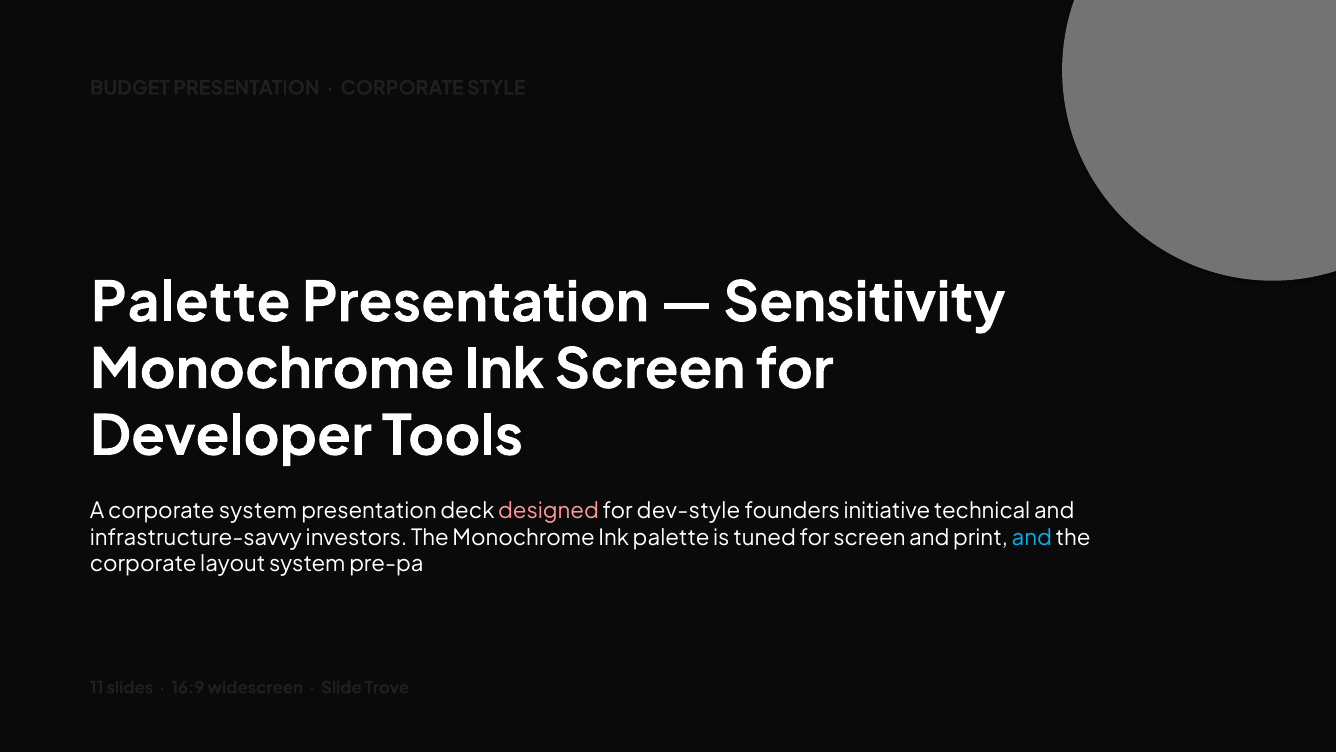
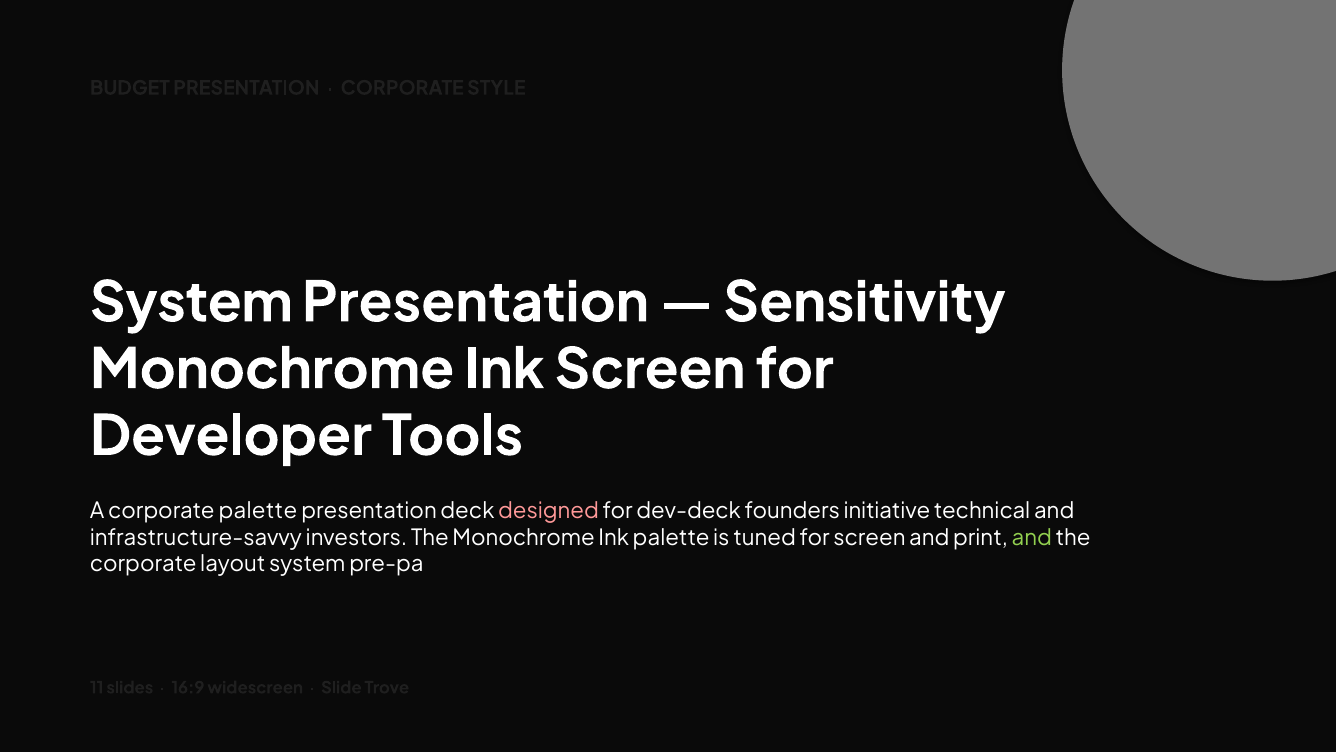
Palette at (191, 303): Palette -> System
corporate system: system -> palette
dev-style: dev-style -> dev-deck
and at (1032, 538) colour: light blue -> light green
